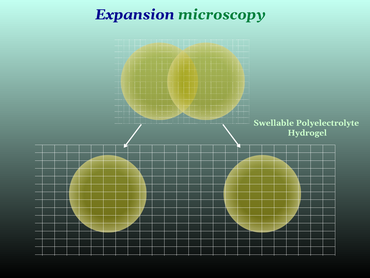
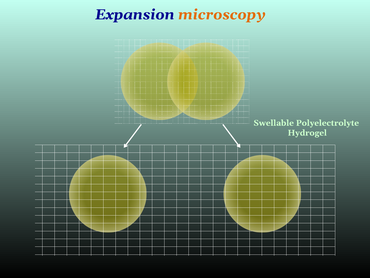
microscopy colour: green -> orange
